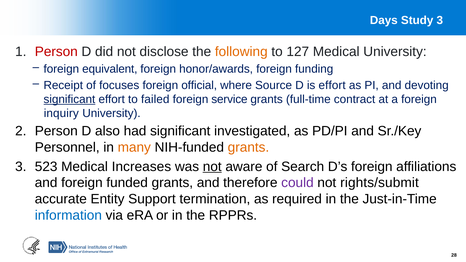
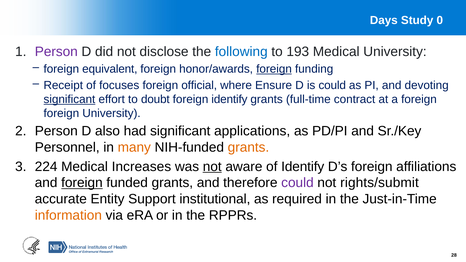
Study 3: 3 -> 0
Person at (56, 52) colour: red -> purple
following colour: orange -> blue
127: 127 -> 193
foreign at (274, 69) underline: none -> present
Source: Source -> Ensure
is effort: effort -> could
failed: failed -> doubt
foreign service: service -> identify
inquiry at (61, 113): inquiry -> foreign
investigated: investigated -> applications
523: 523 -> 224
of Search: Search -> Identify
foreign at (82, 183) underline: none -> present
termination: termination -> institutional
information colour: blue -> orange
